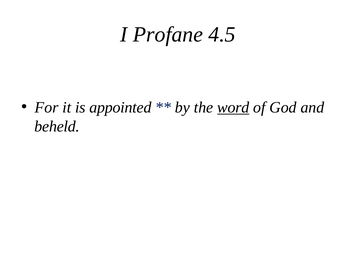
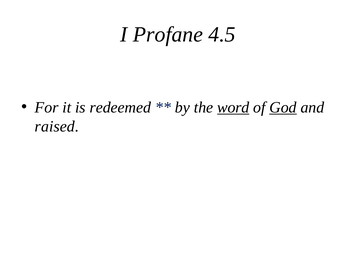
appointed: appointed -> redeemed
God underline: none -> present
beheld: beheld -> raised
